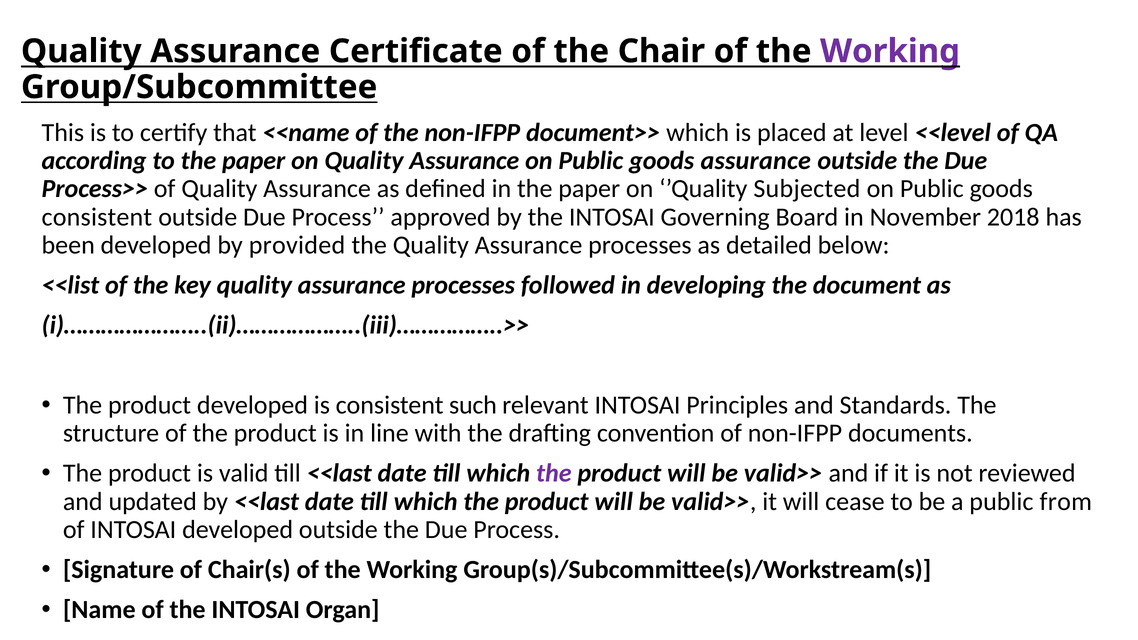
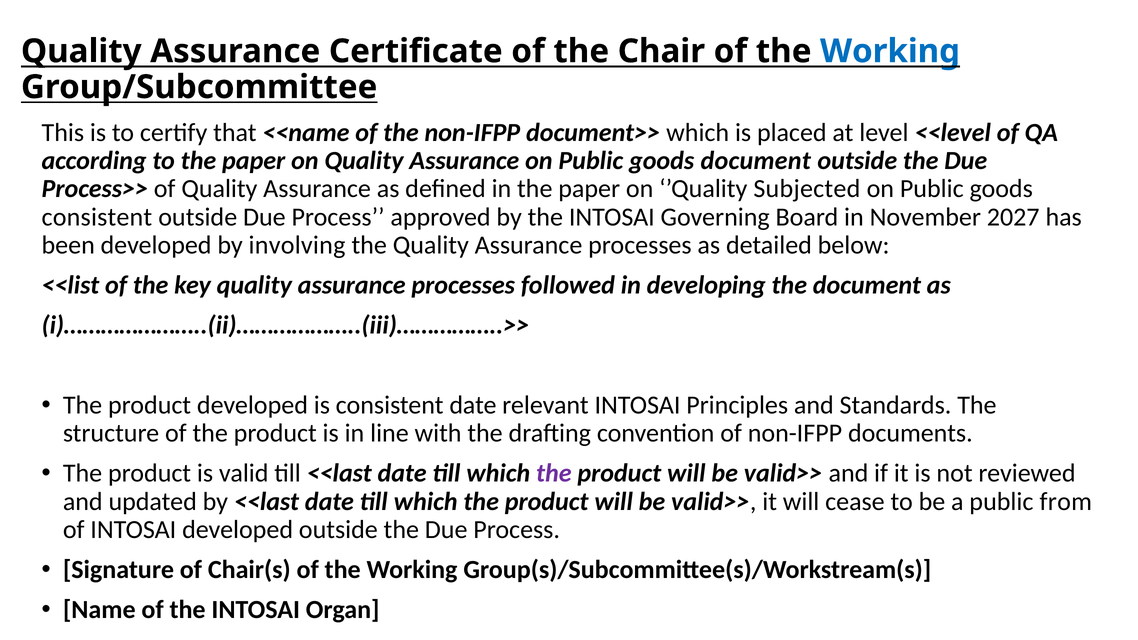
Working at (890, 51) colour: purple -> blue
goods assurance: assurance -> document
2018: 2018 -> 2027
provided: provided -> involving
consistent such: such -> date
